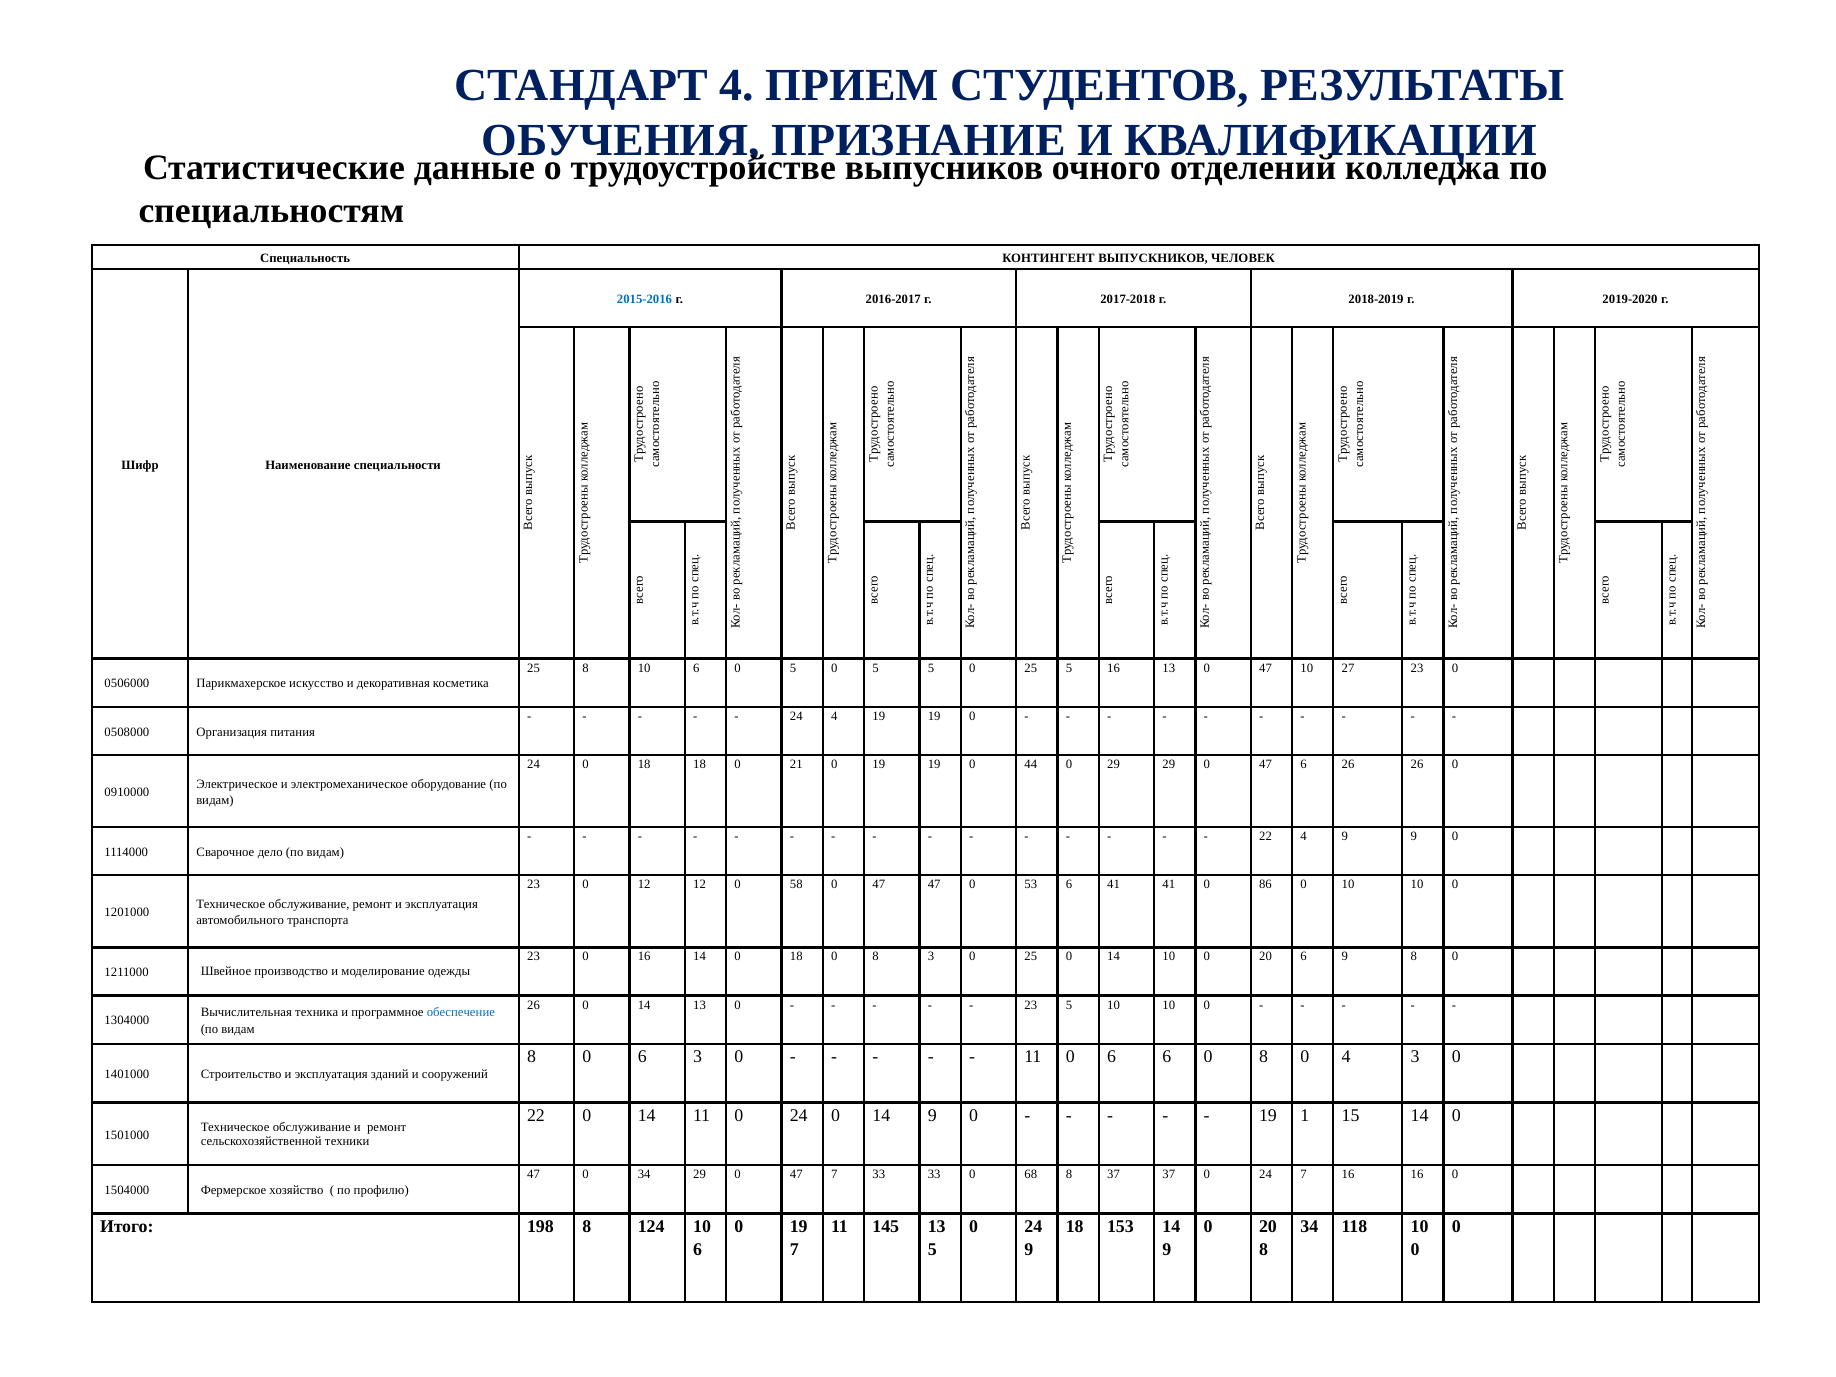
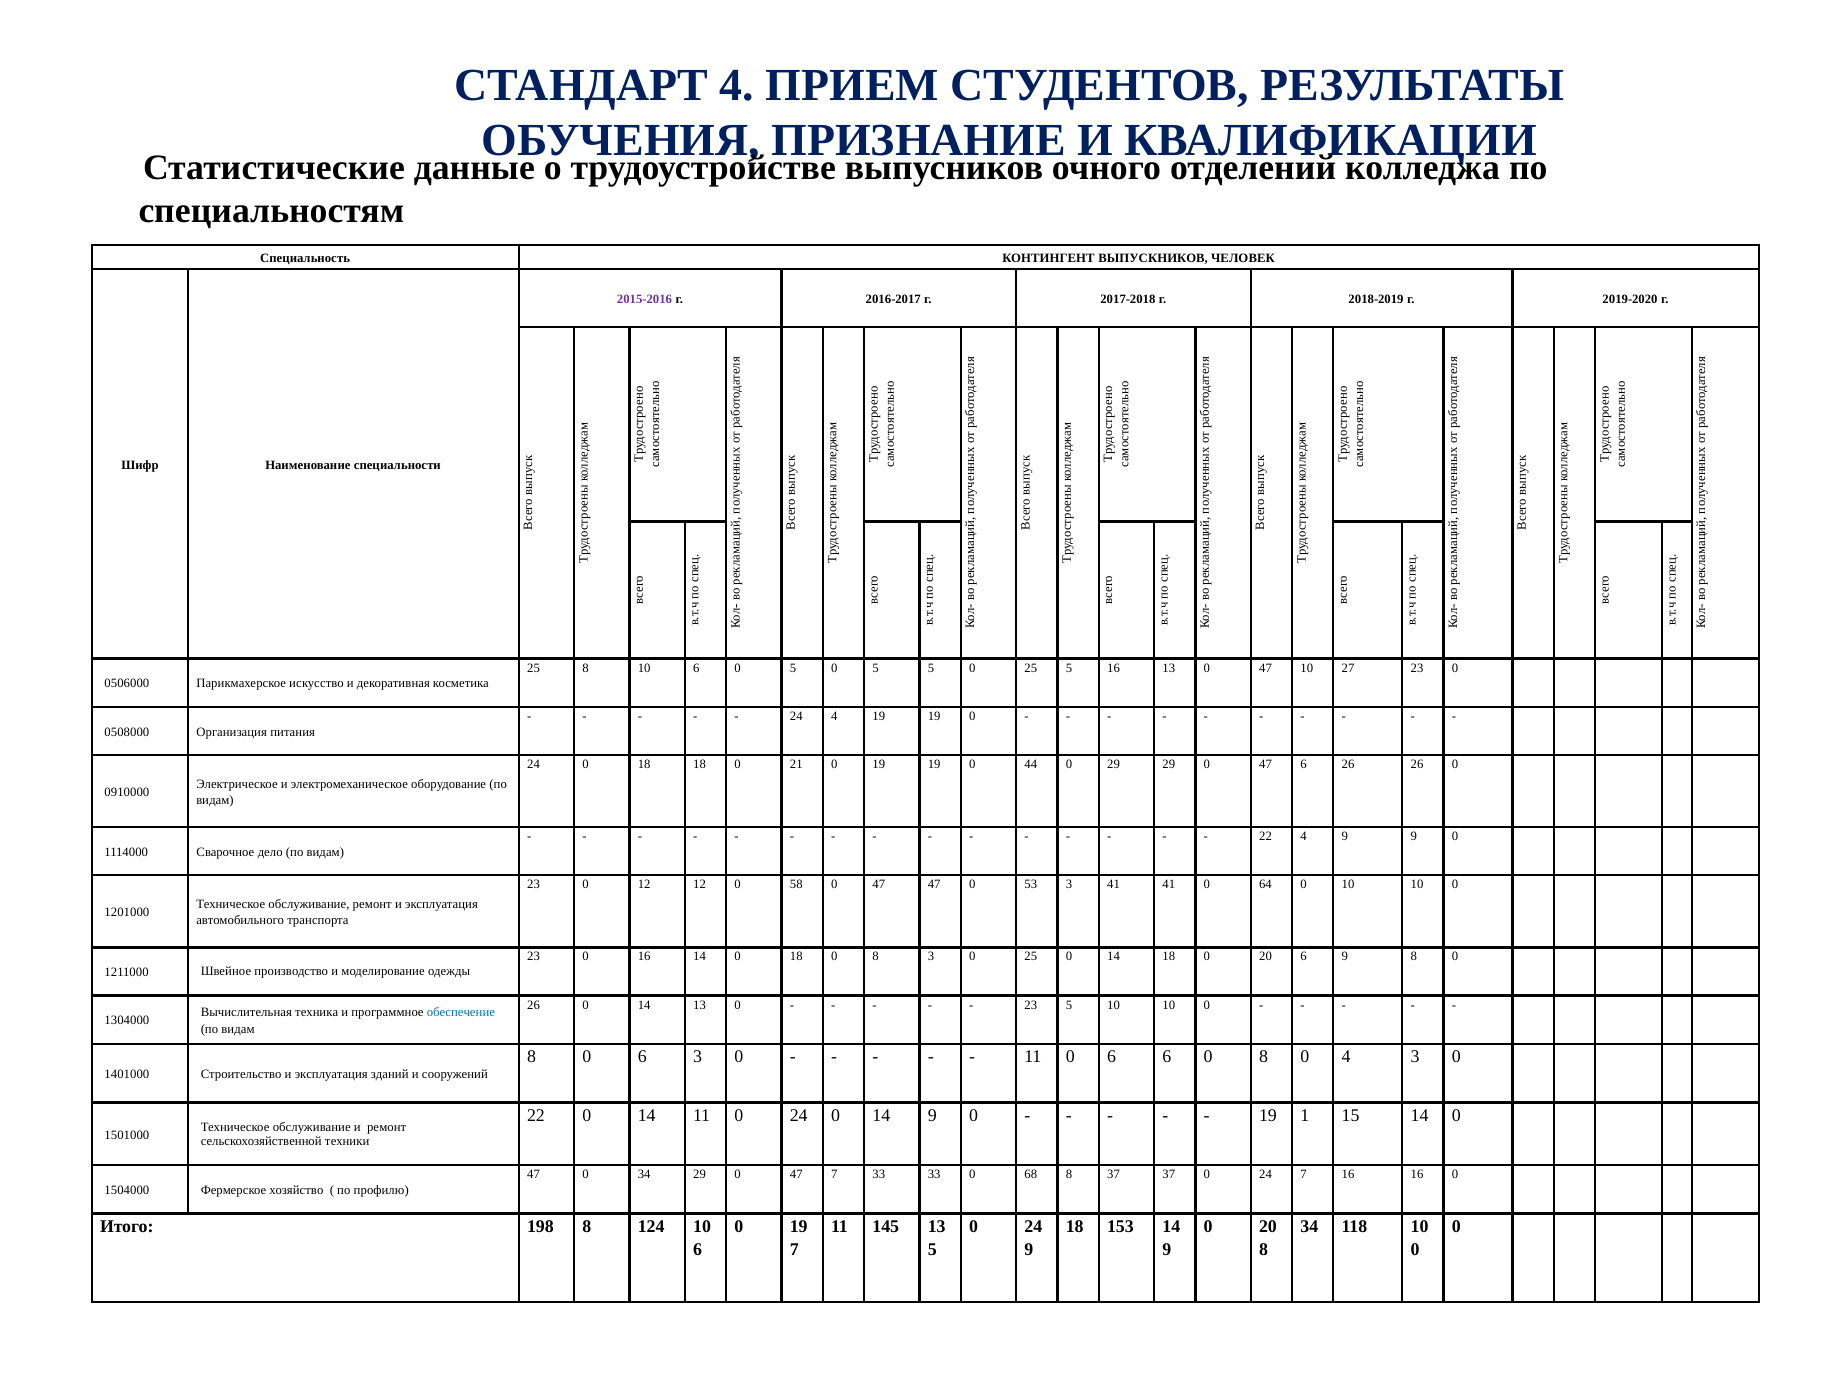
2015-2016 colour: blue -> purple
53 6: 6 -> 3
86: 86 -> 64
14 10: 10 -> 18
